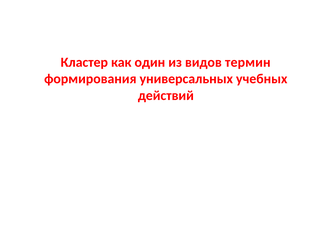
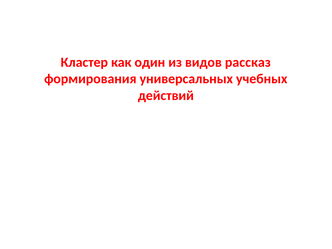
термин: термин -> рассказ
